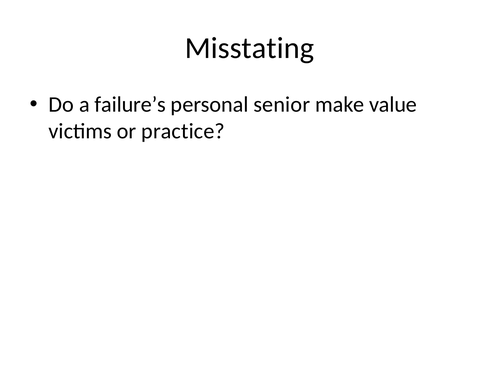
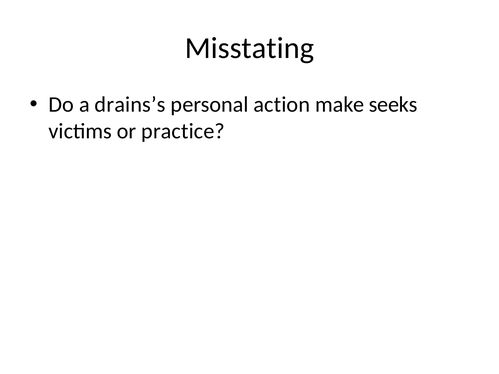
failure’s: failure’s -> drains’s
senior: senior -> action
value: value -> seeks
